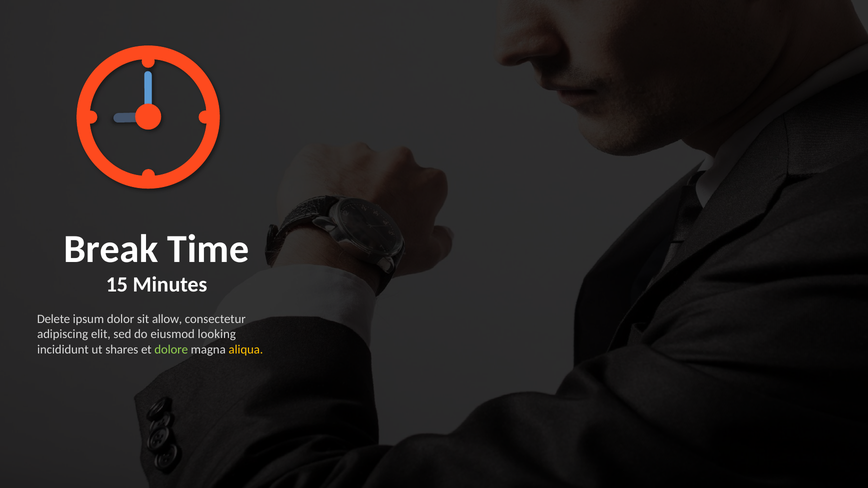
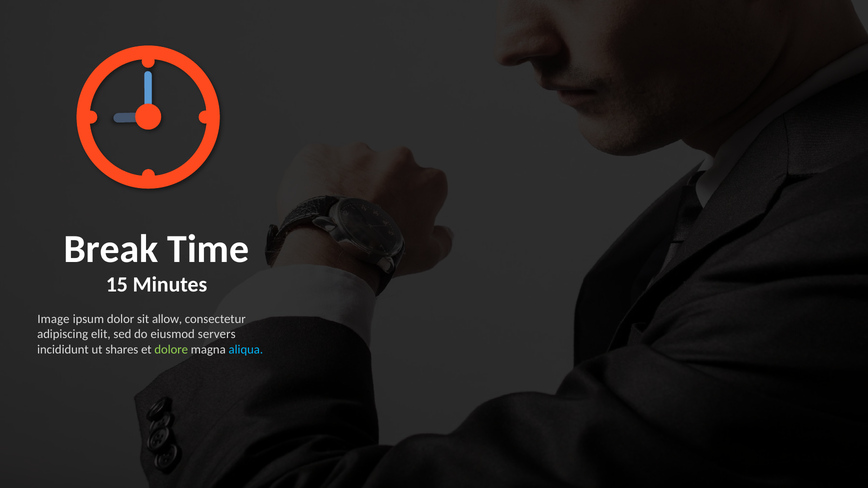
Delete: Delete -> Image
looking: looking -> servers
aliqua colour: yellow -> light blue
